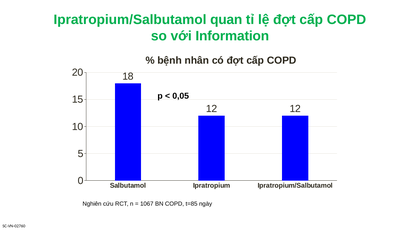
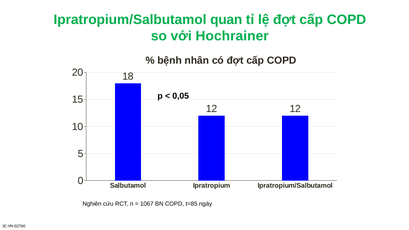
Information: Information -> Hochrainer
